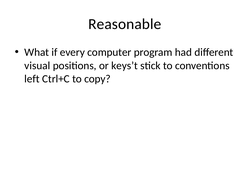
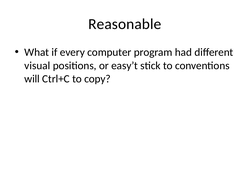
keys’t: keys’t -> easy’t
left: left -> will
